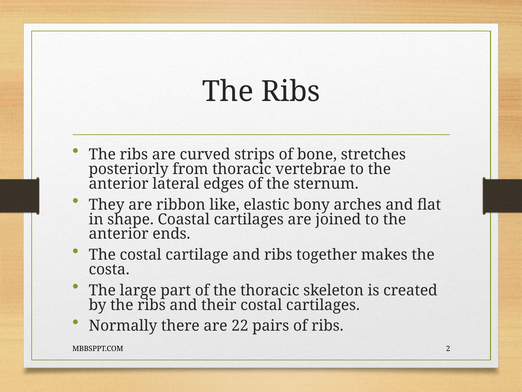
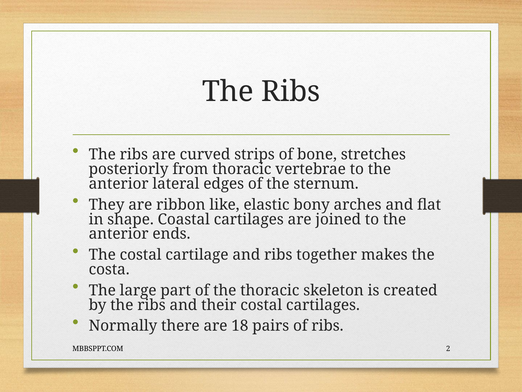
22: 22 -> 18
